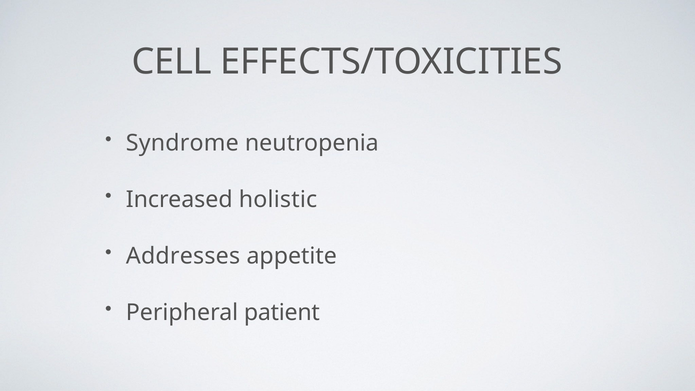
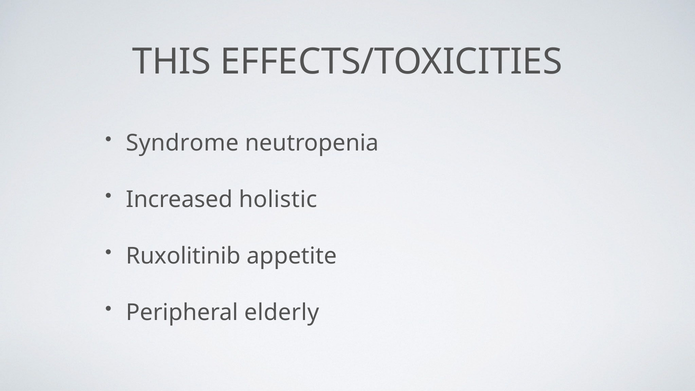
CELL: CELL -> THIS
Addresses: Addresses -> Ruxolitinib
patient: patient -> elderly
